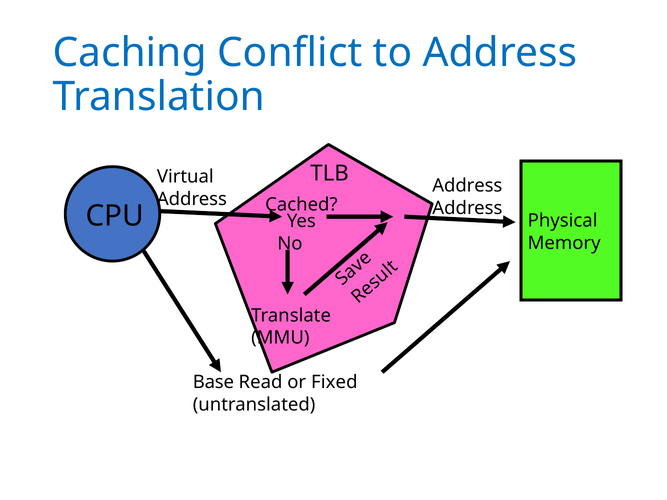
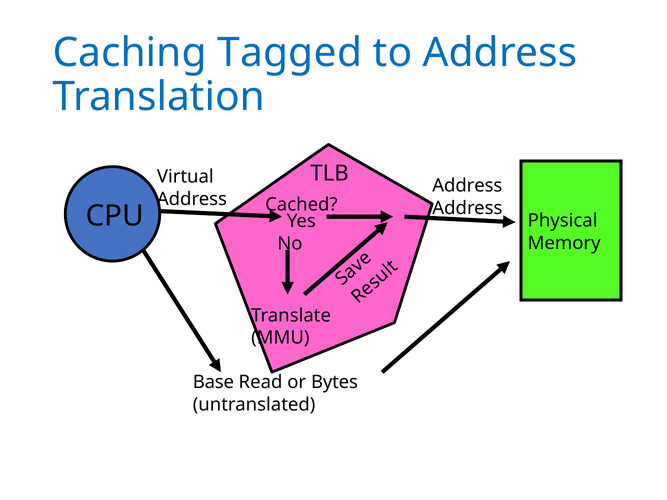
Conflict: Conflict -> Tagged
Fixed: Fixed -> Bytes
